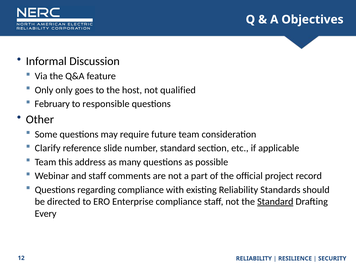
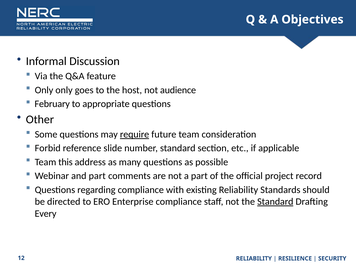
qualified: qualified -> audience
responsible: responsible -> appropriate
require underline: none -> present
Clarify: Clarify -> Forbid
and staff: staff -> part
